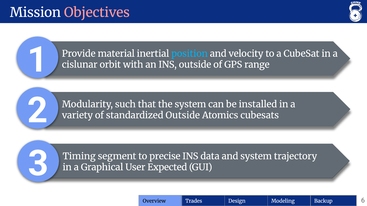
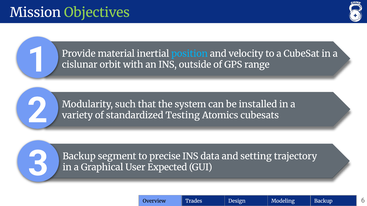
Objectives colour: pink -> light green
standardized Outside: Outside -> Testing
Timing at (79, 157): Timing -> Backup
and system: system -> setting
